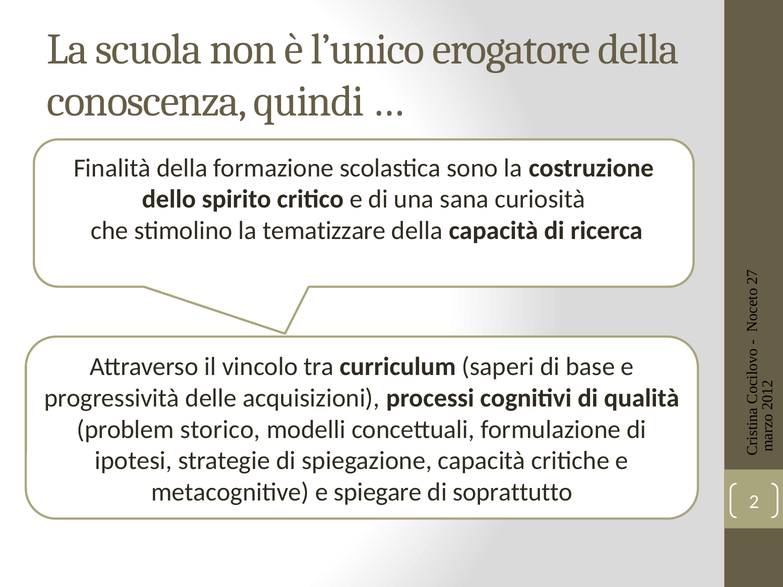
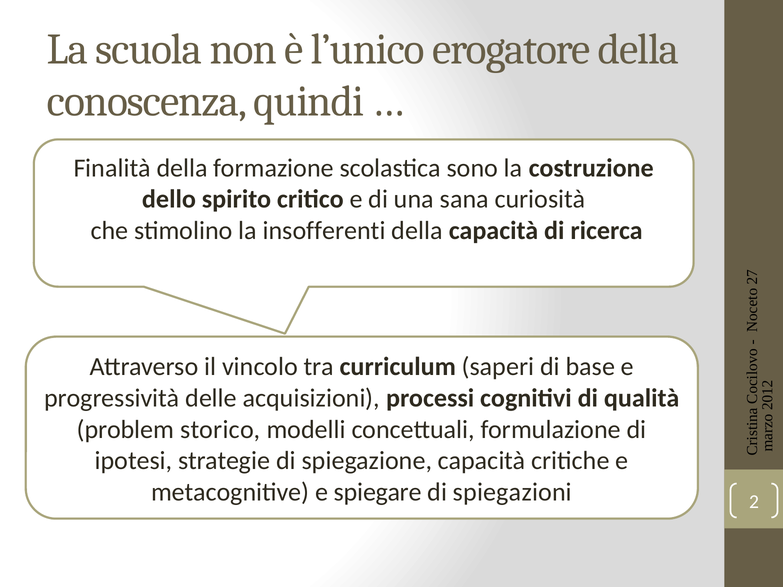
tematizzare: tematizzare -> insofferenti
soprattutto: soprattutto -> spiegazioni
